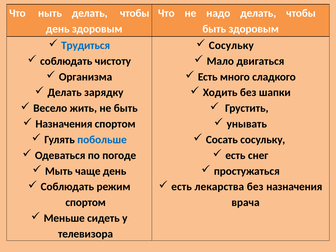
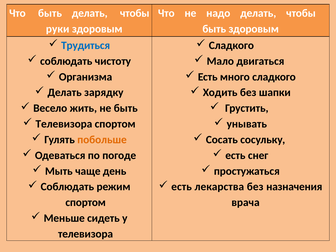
Что ныть: ныть -> быть
день at (58, 29): день -> руки
Сосульку at (231, 45): Сосульку -> Сладкого
Назначения at (64, 124): Назначения -> Телевизора
побольше colour: blue -> orange
